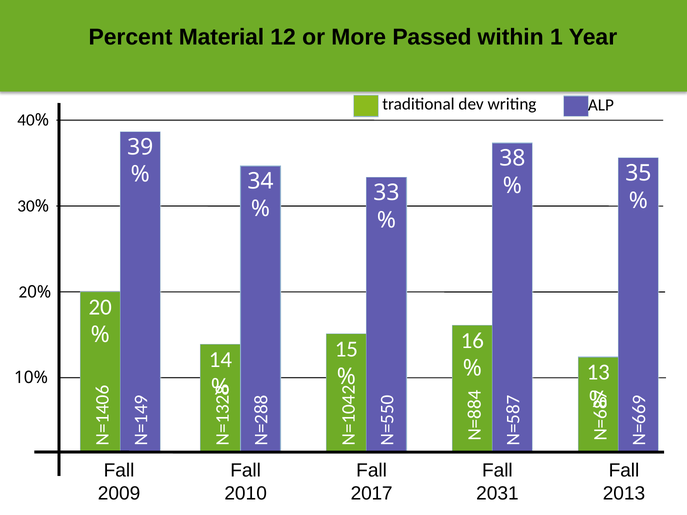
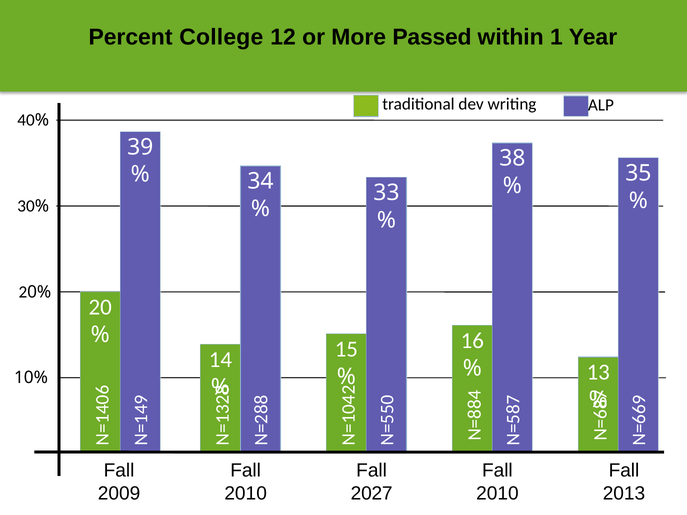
Material: Material -> College
2017: 2017 -> 2027
2031 at (497, 494): 2031 -> 2010
